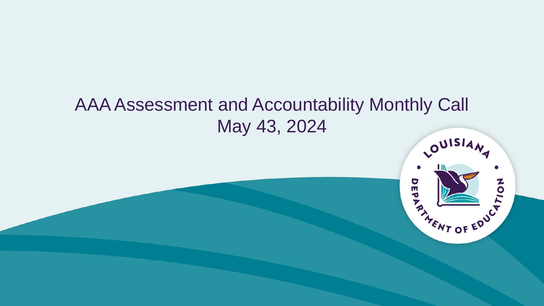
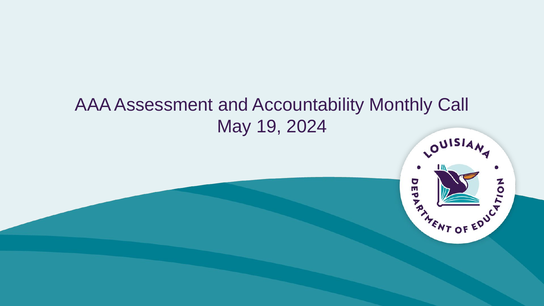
43: 43 -> 19
